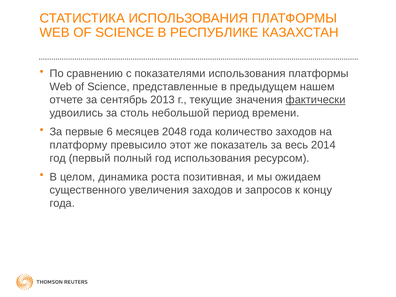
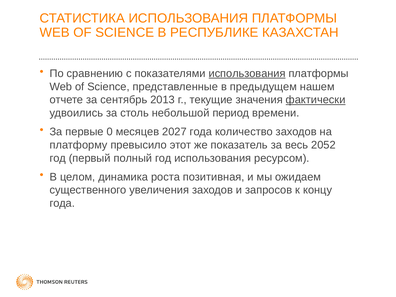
использования at (247, 73) underline: none -> present
6: 6 -> 0
2048: 2048 -> 2027
2014: 2014 -> 2052
